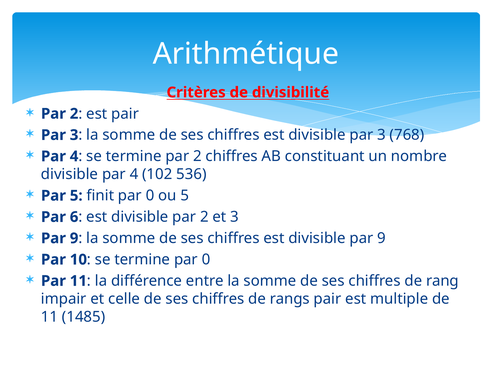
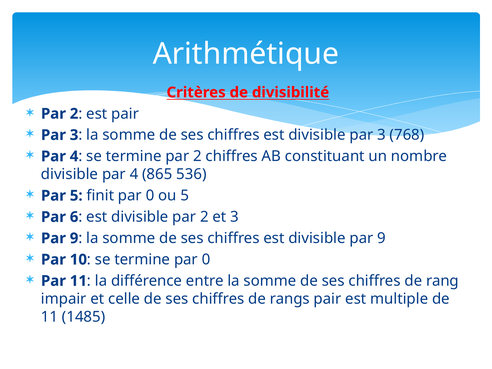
102: 102 -> 865
